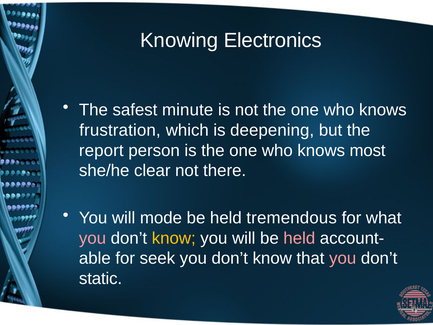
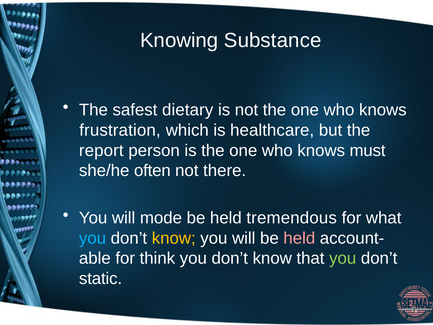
Electronics: Electronics -> Substance
minute: minute -> dietary
deepening: deepening -> healthcare
most: most -> must
clear: clear -> often
you at (93, 238) colour: pink -> light blue
seek: seek -> think
you at (343, 258) colour: pink -> light green
